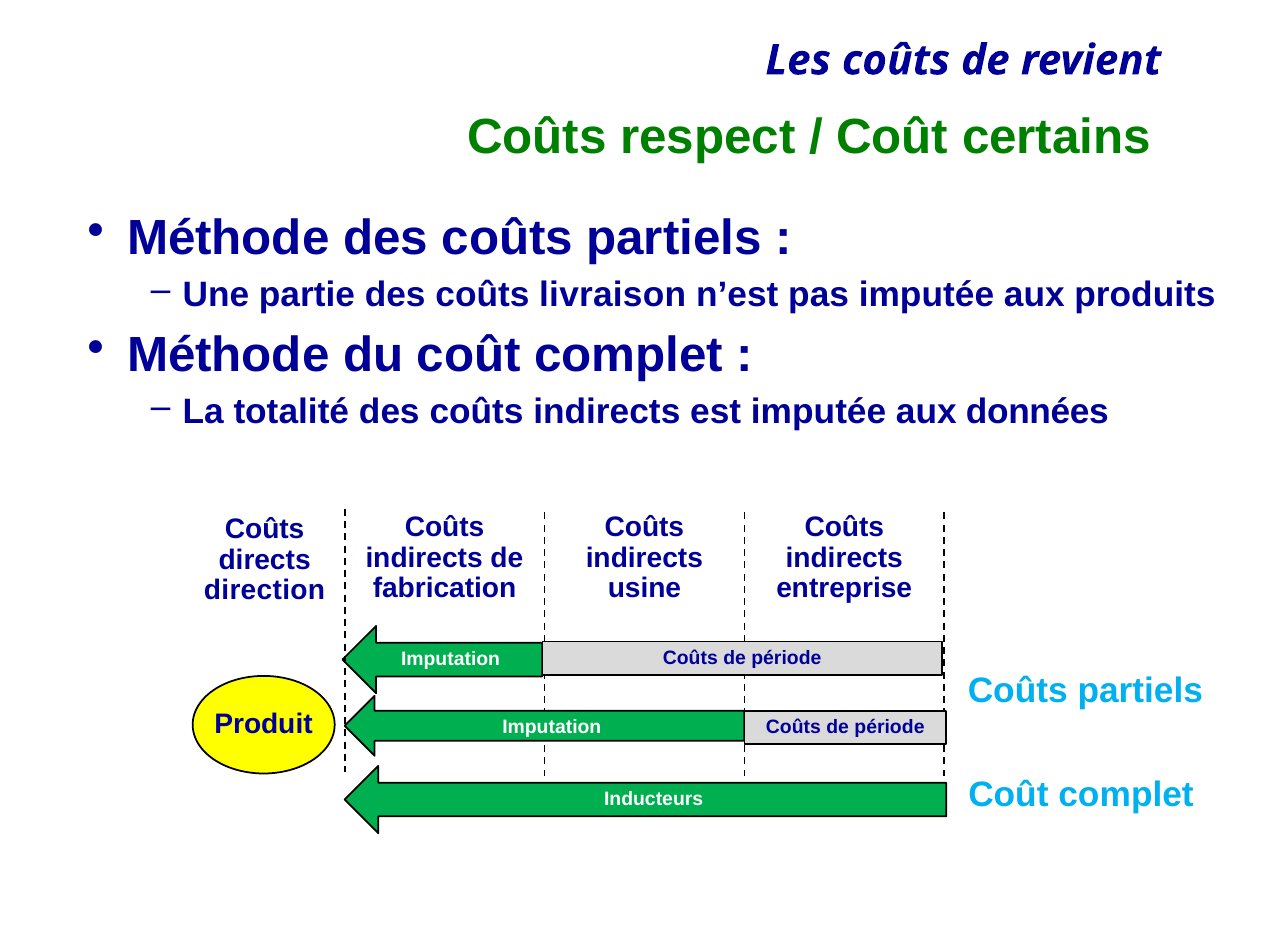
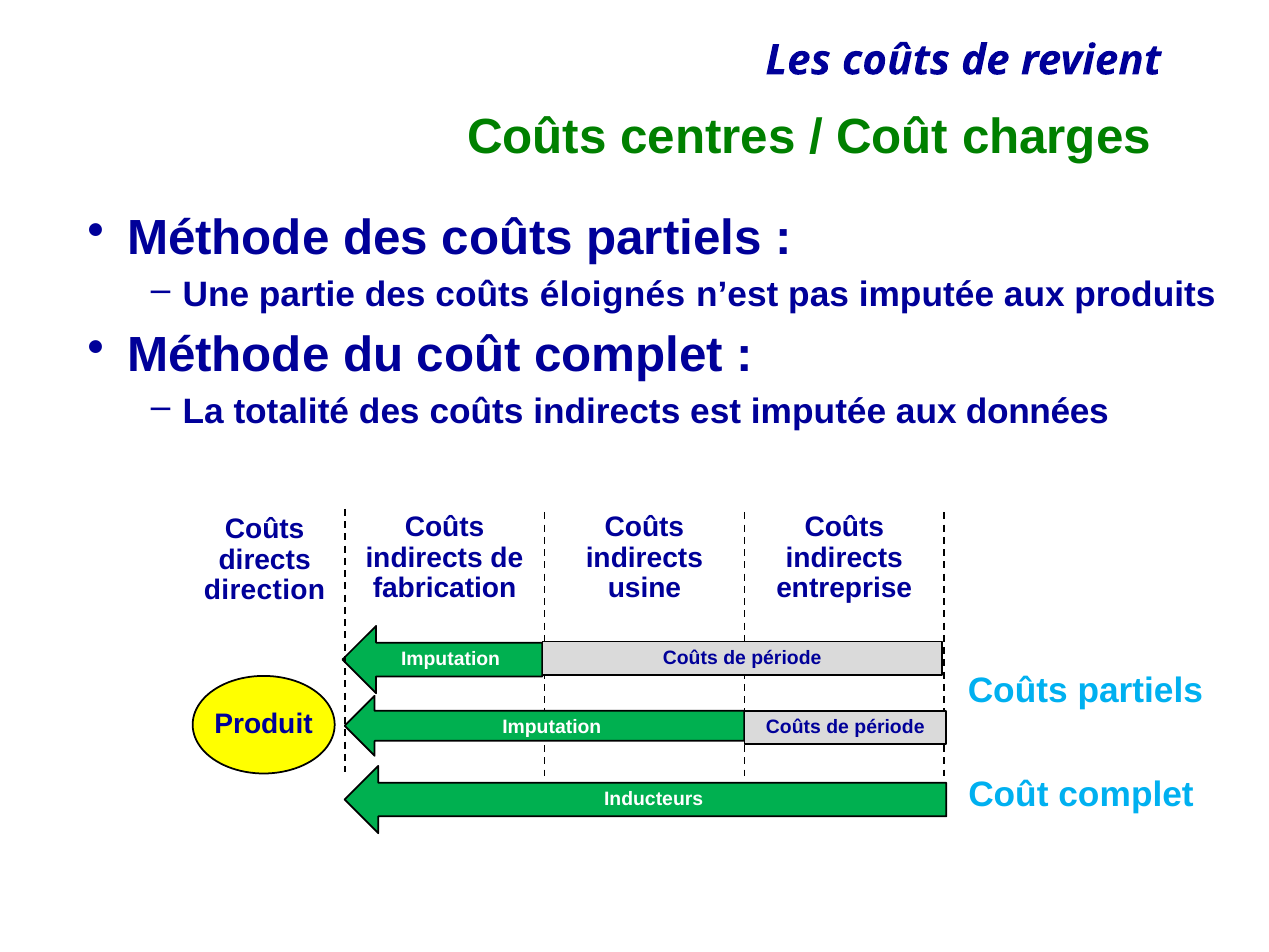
respect: respect -> centres
certains: certains -> charges
livraison: livraison -> éloignés
